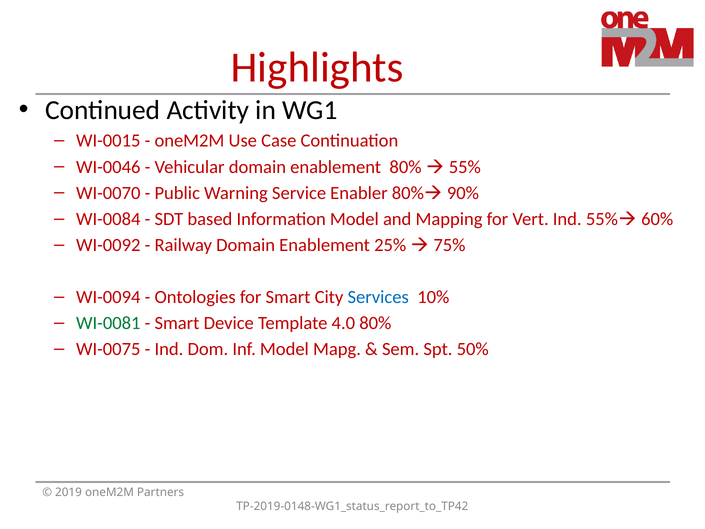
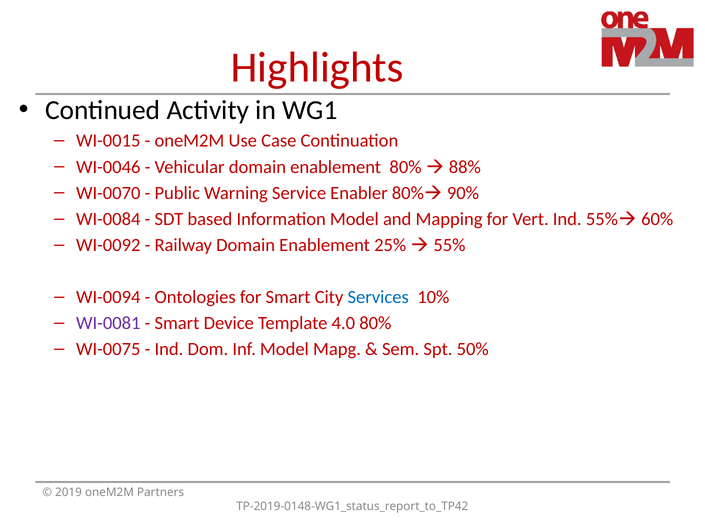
55%: 55% -> 88%
75%: 75% -> 55%
WI-0081 colour: green -> purple
